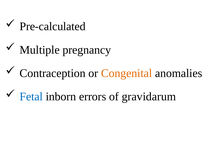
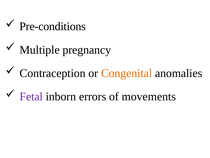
Pre-calculated: Pre-calculated -> Pre-conditions
Fetal colour: blue -> purple
gravidarum: gravidarum -> movements
